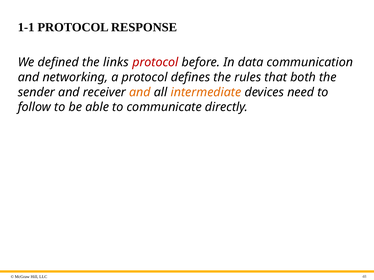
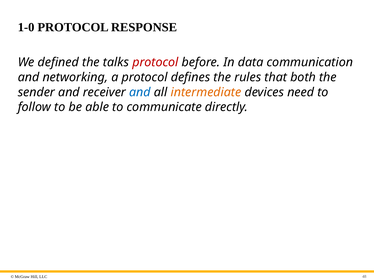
1-1: 1-1 -> 1-0
links: links -> talks
and at (140, 92) colour: orange -> blue
